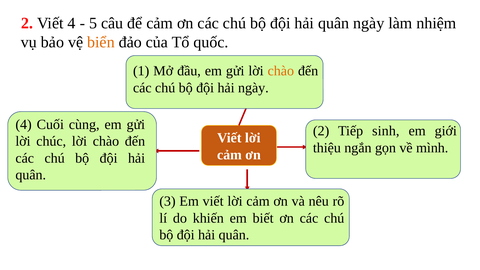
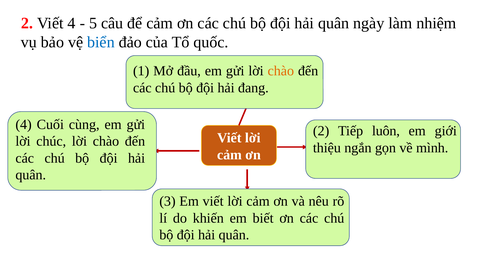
biển colour: orange -> blue
hải ngày: ngày -> đang
sinh: sinh -> luôn
